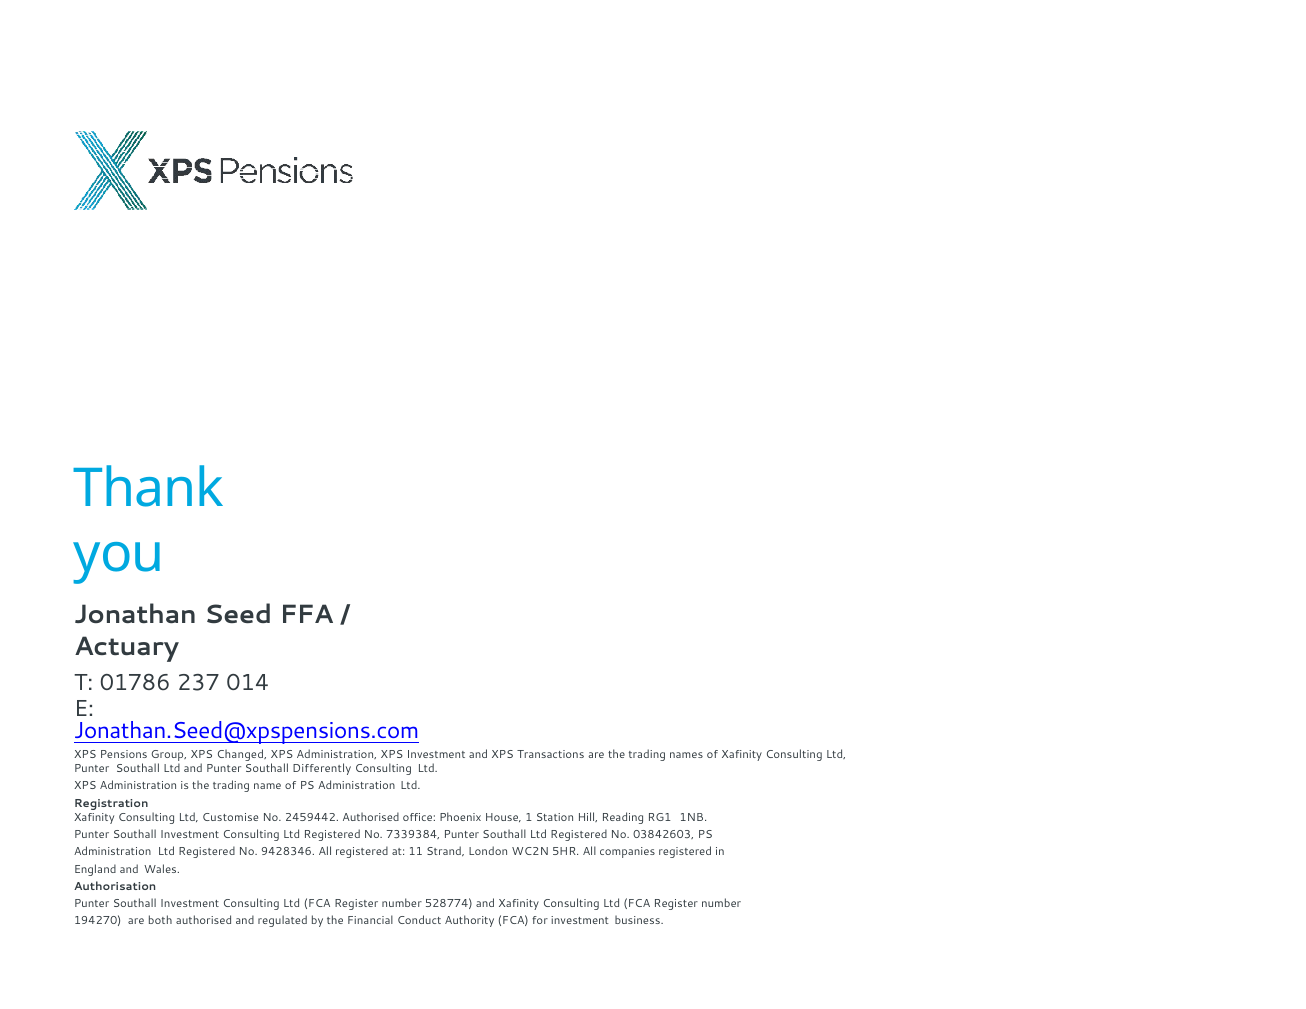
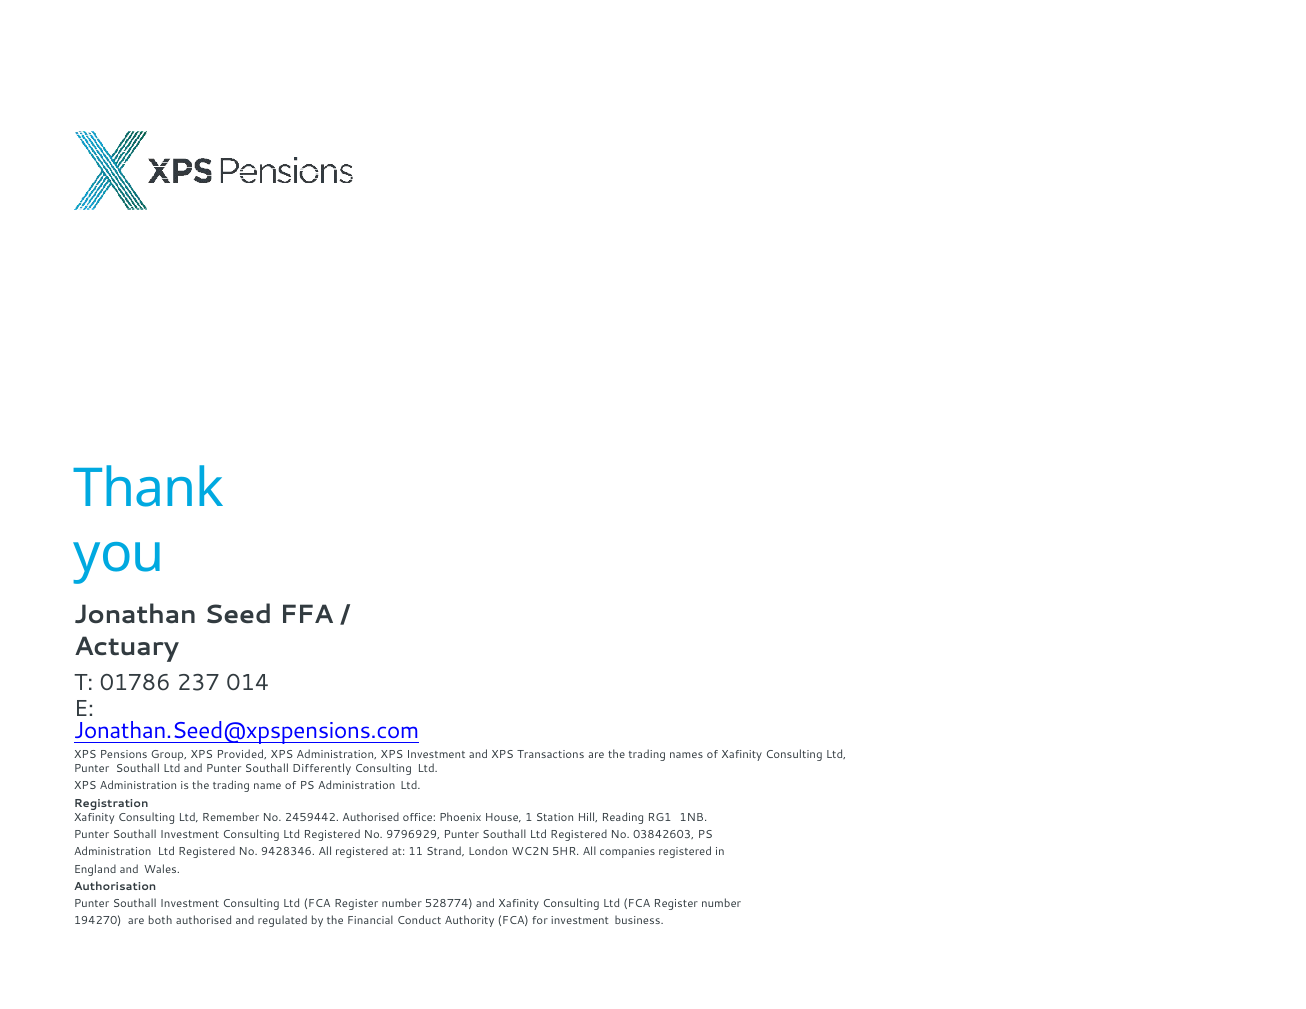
Changed: Changed -> Provided
Customise: Customise -> Remember
7339384: 7339384 -> 9796929
